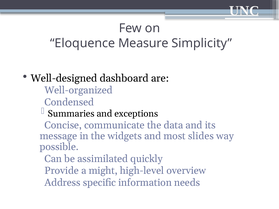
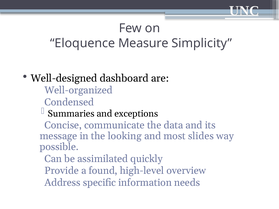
widgets: widgets -> looking
might: might -> found
